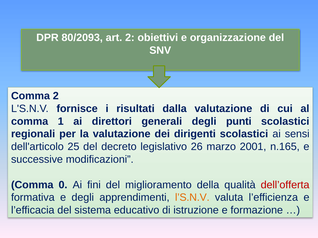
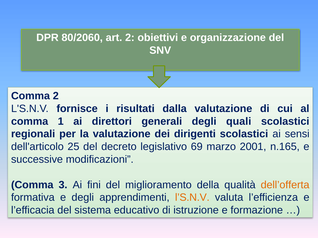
80/2093: 80/2093 -> 80/2060
punti: punti -> quali
26: 26 -> 69
0: 0 -> 3
dell’offerta colour: red -> orange
